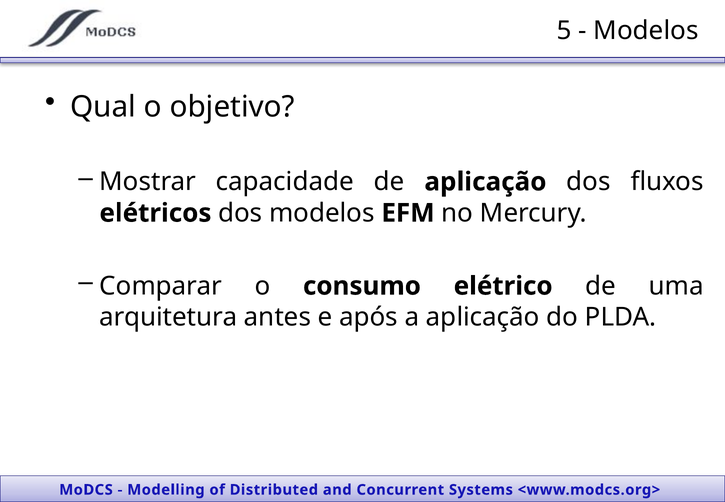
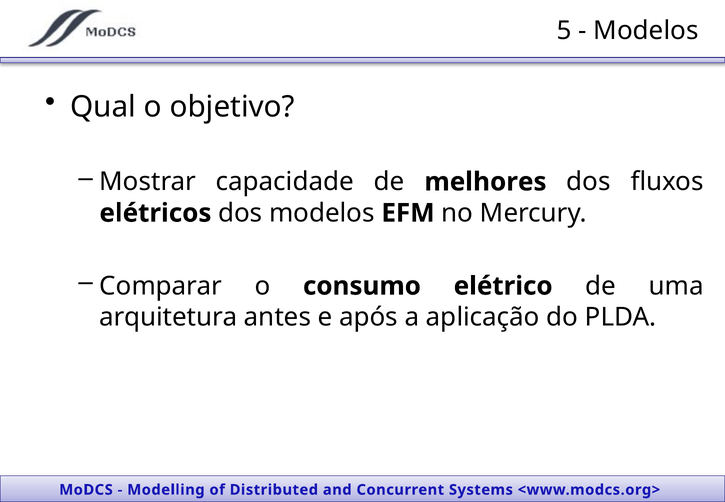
de aplicação: aplicação -> melhores
